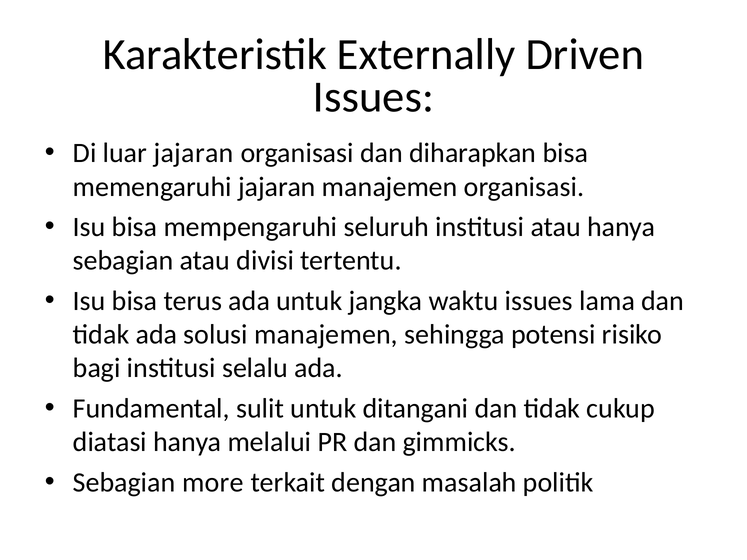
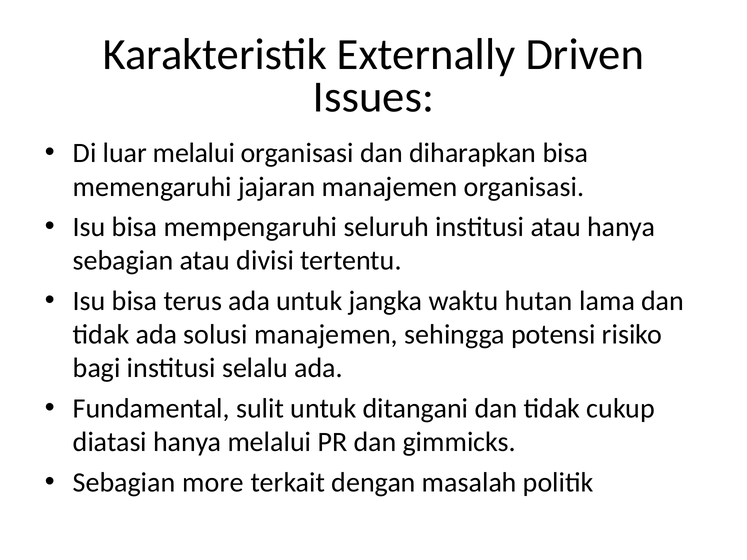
luar jajaran: jajaran -> melalui
waktu issues: issues -> hutan
